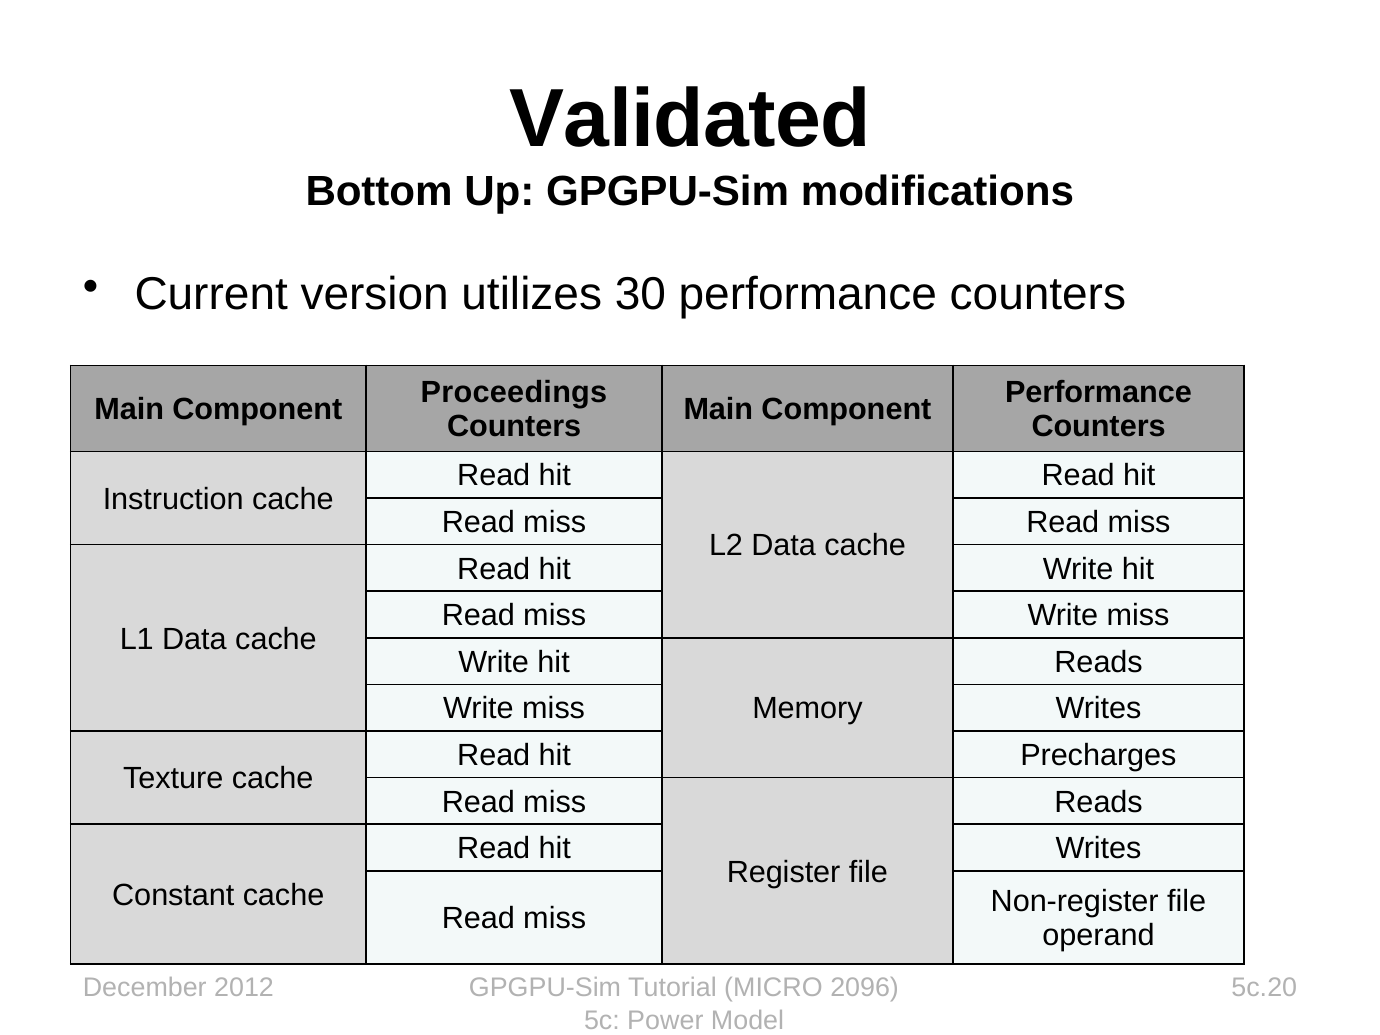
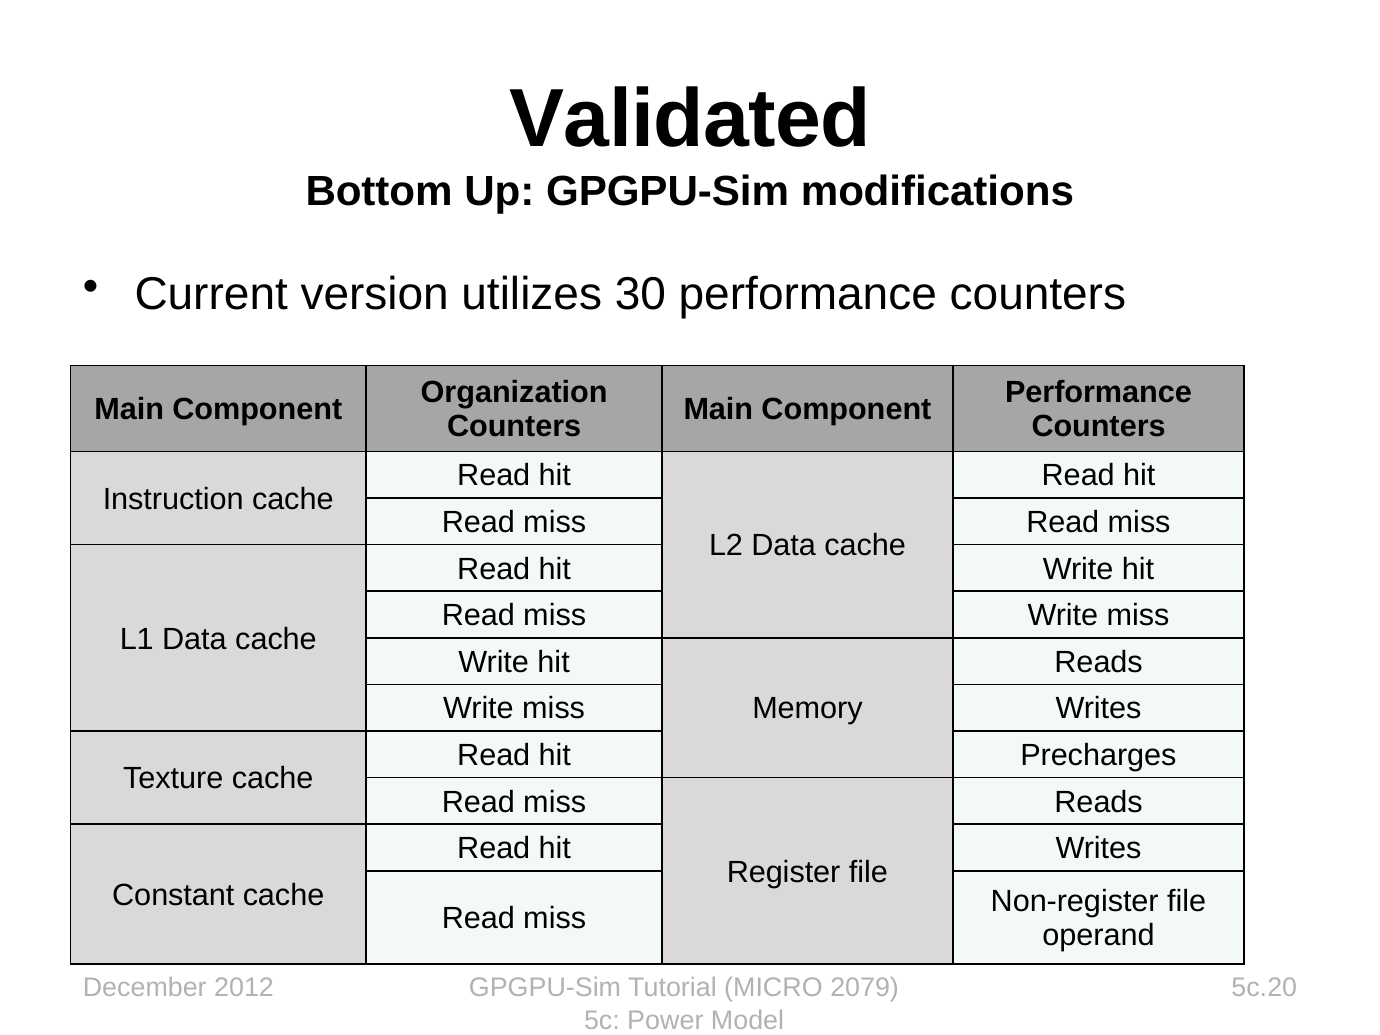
Proceedings: Proceedings -> Organization
2096: 2096 -> 2079
